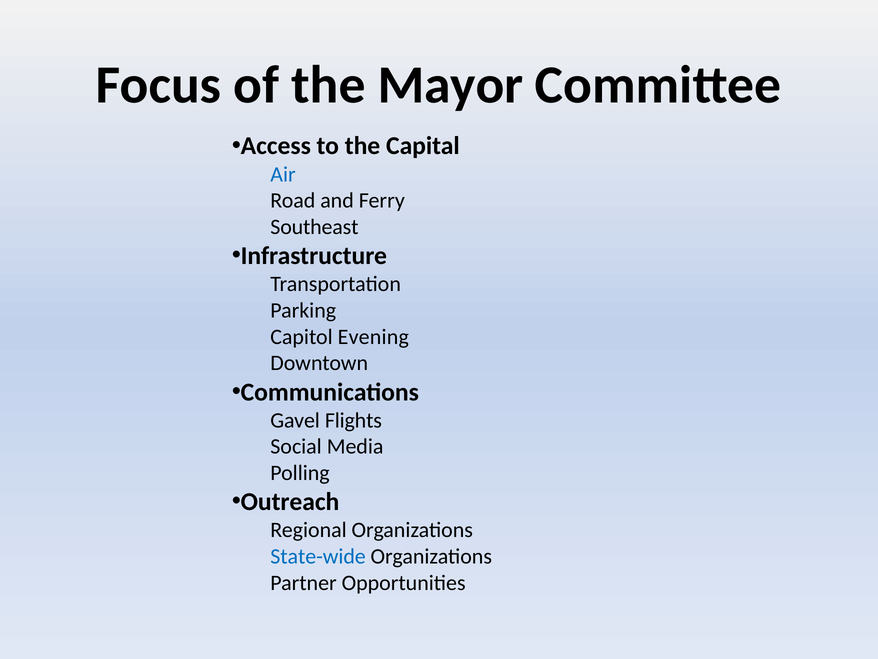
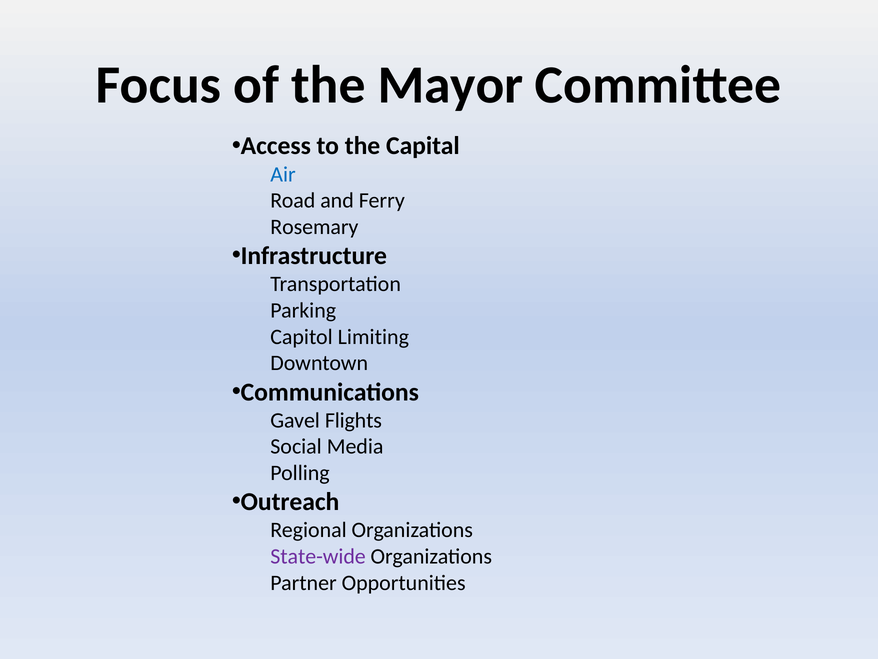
Southeast: Southeast -> Rosemary
Evening: Evening -> Limiting
State-wide colour: blue -> purple
